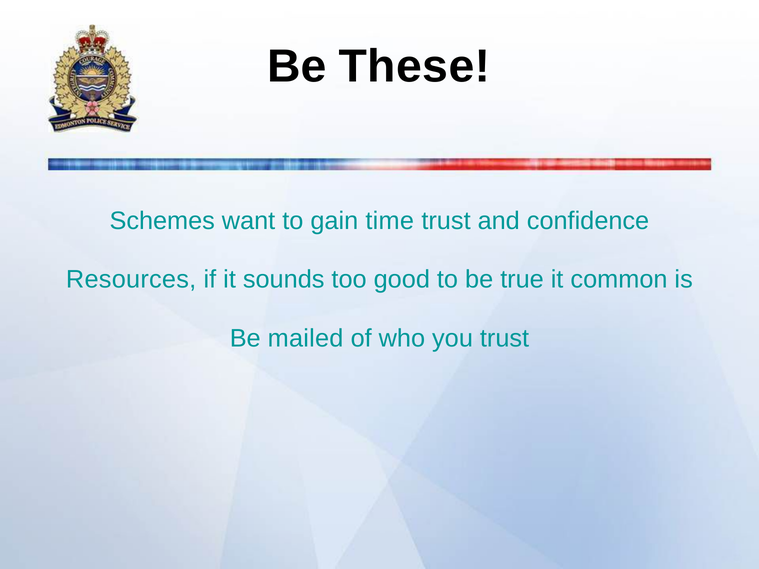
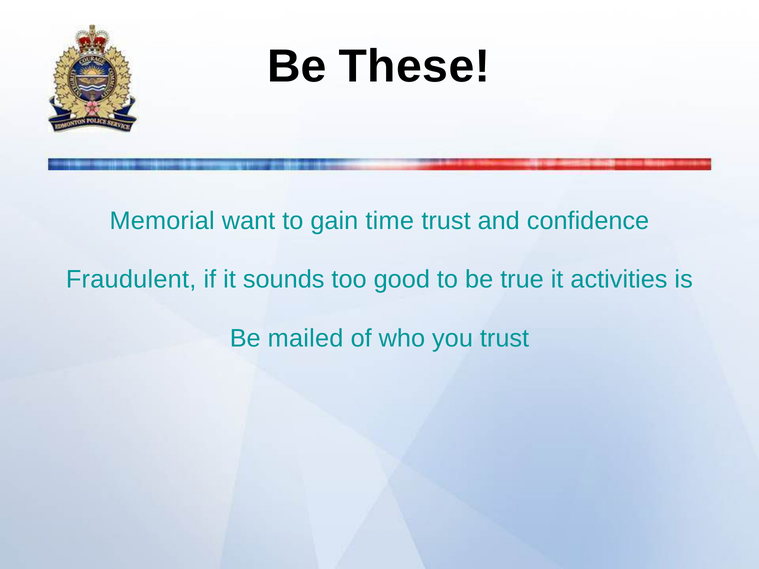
Schemes: Schemes -> Memorial
Resources: Resources -> Fraudulent
common: common -> activities
